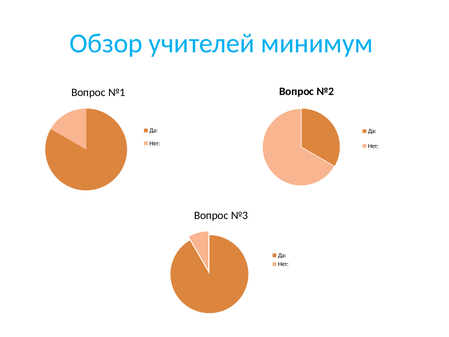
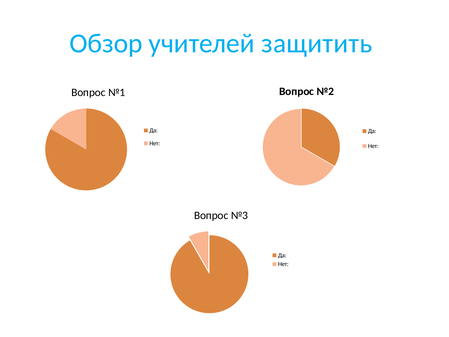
минимум: минимум -> защитить
